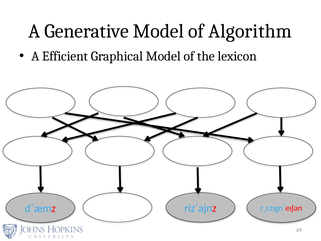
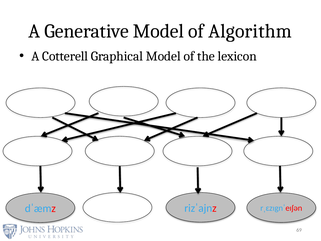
Efficient: Efficient -> Cotterell
